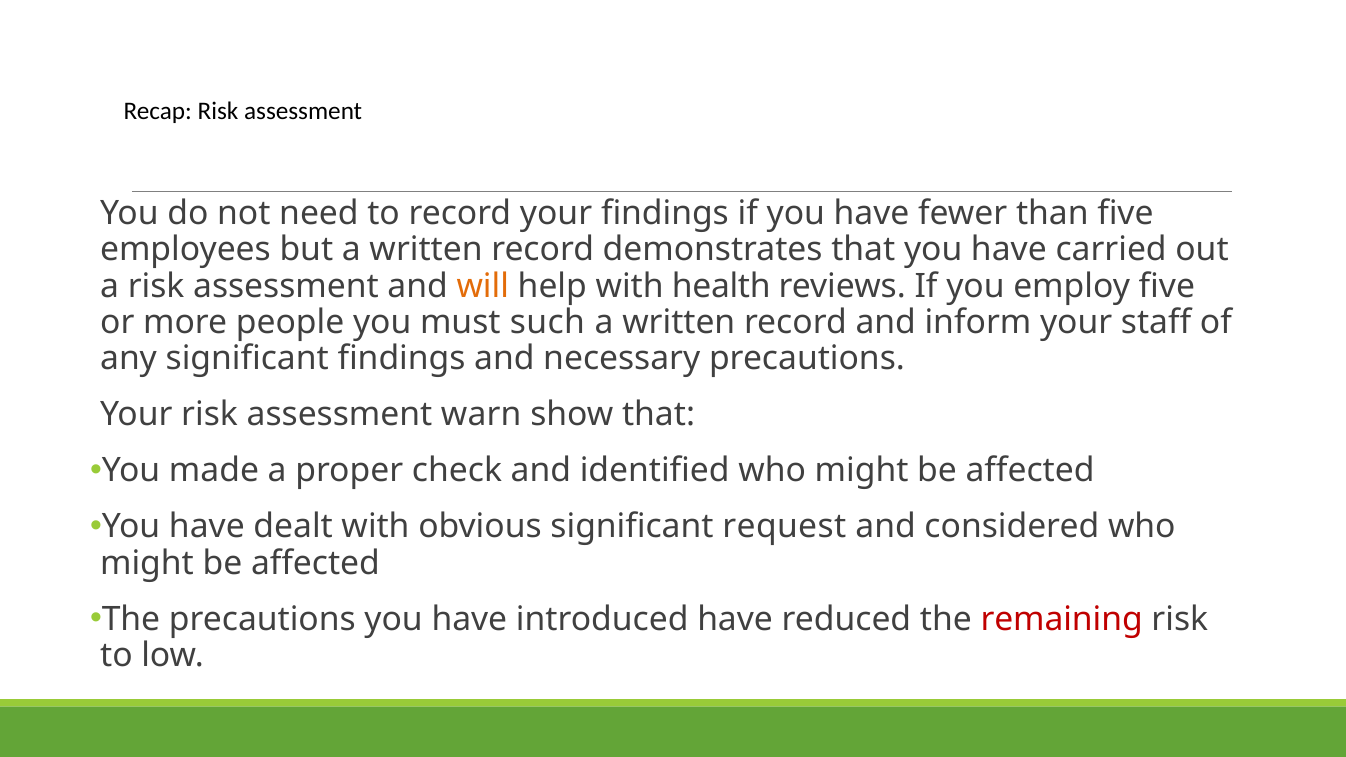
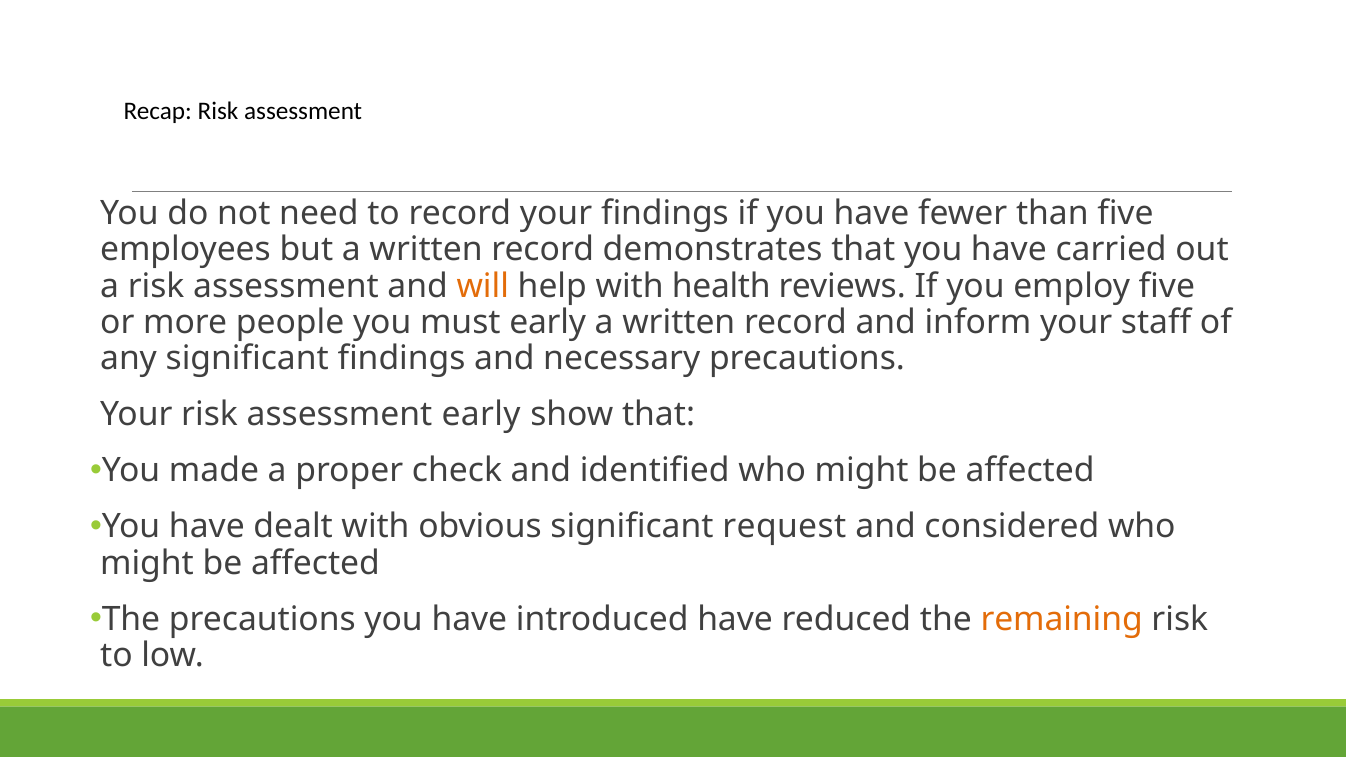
must such: such -> early
assessment warn: warn -> early
remaining colour: red -> orange
